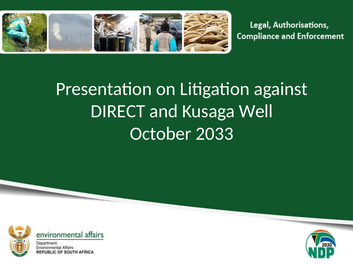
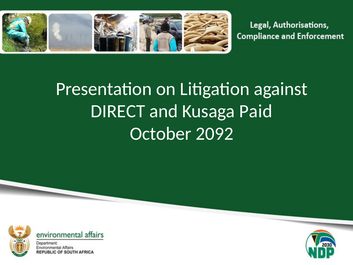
Well: Well -> Paid
2033: 2033 -> 2092
